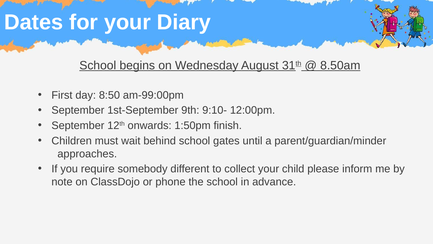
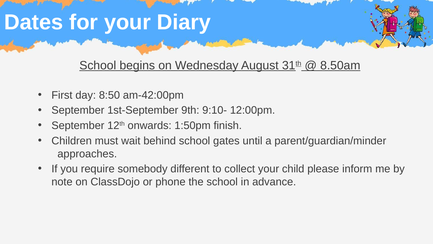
am-99:00pm: am-99:00pm -> am-42:00pm
